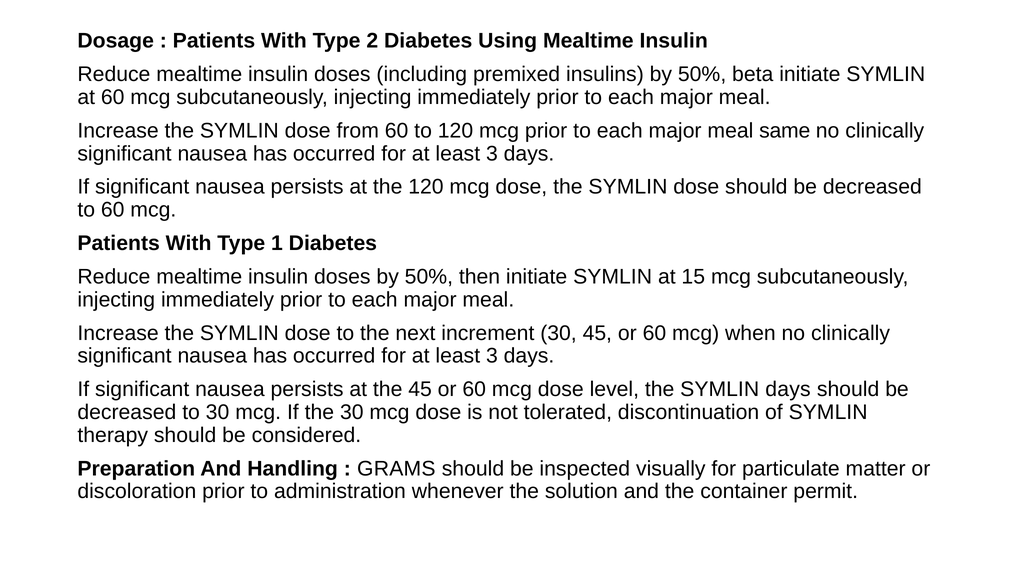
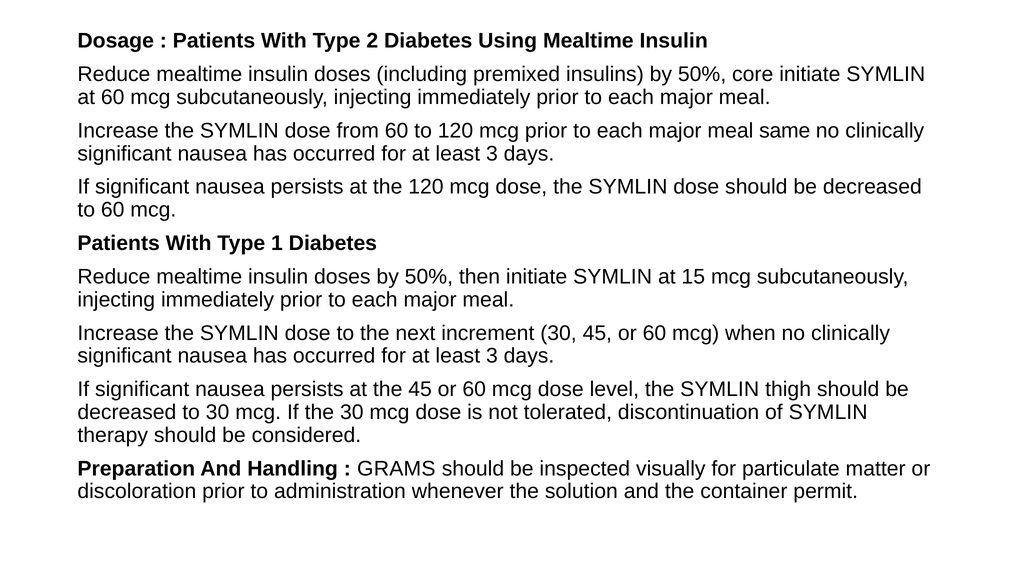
beta: beta -> core
SYMLIN days: days -> thigh
